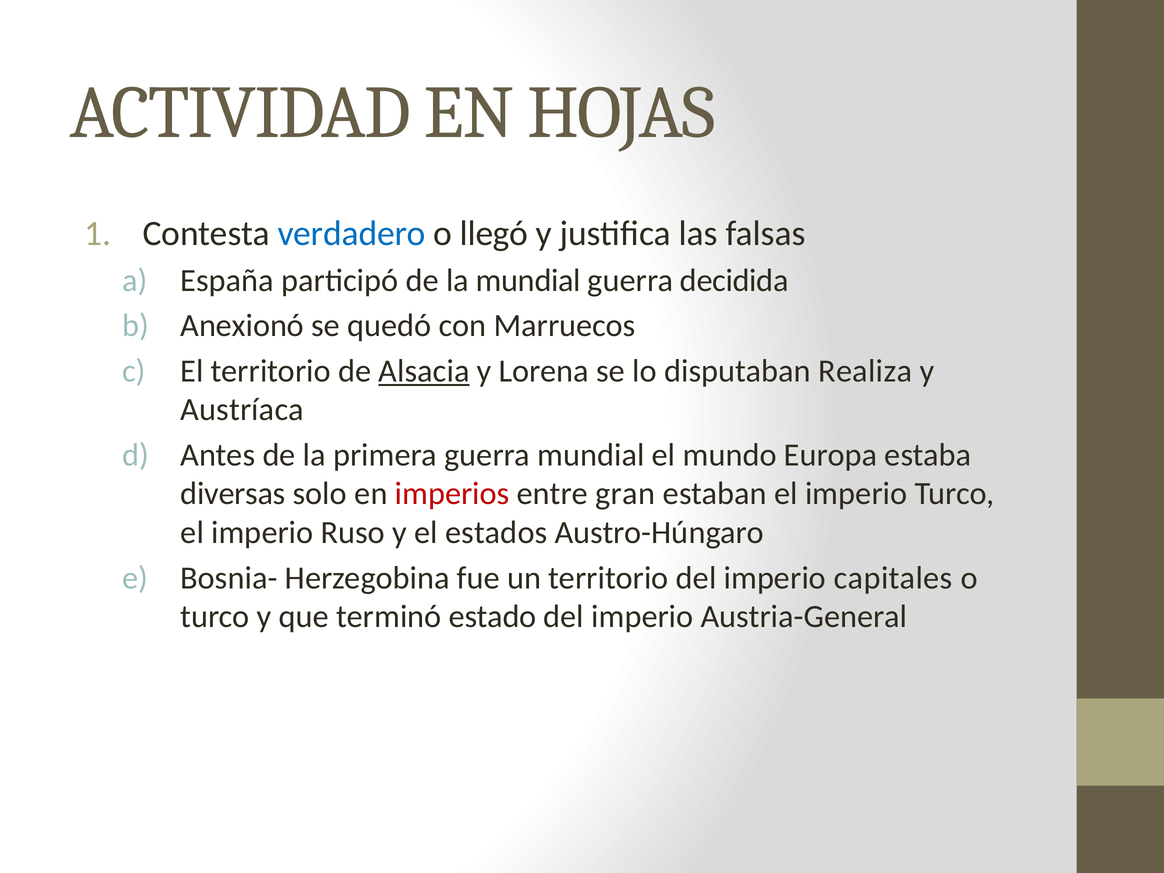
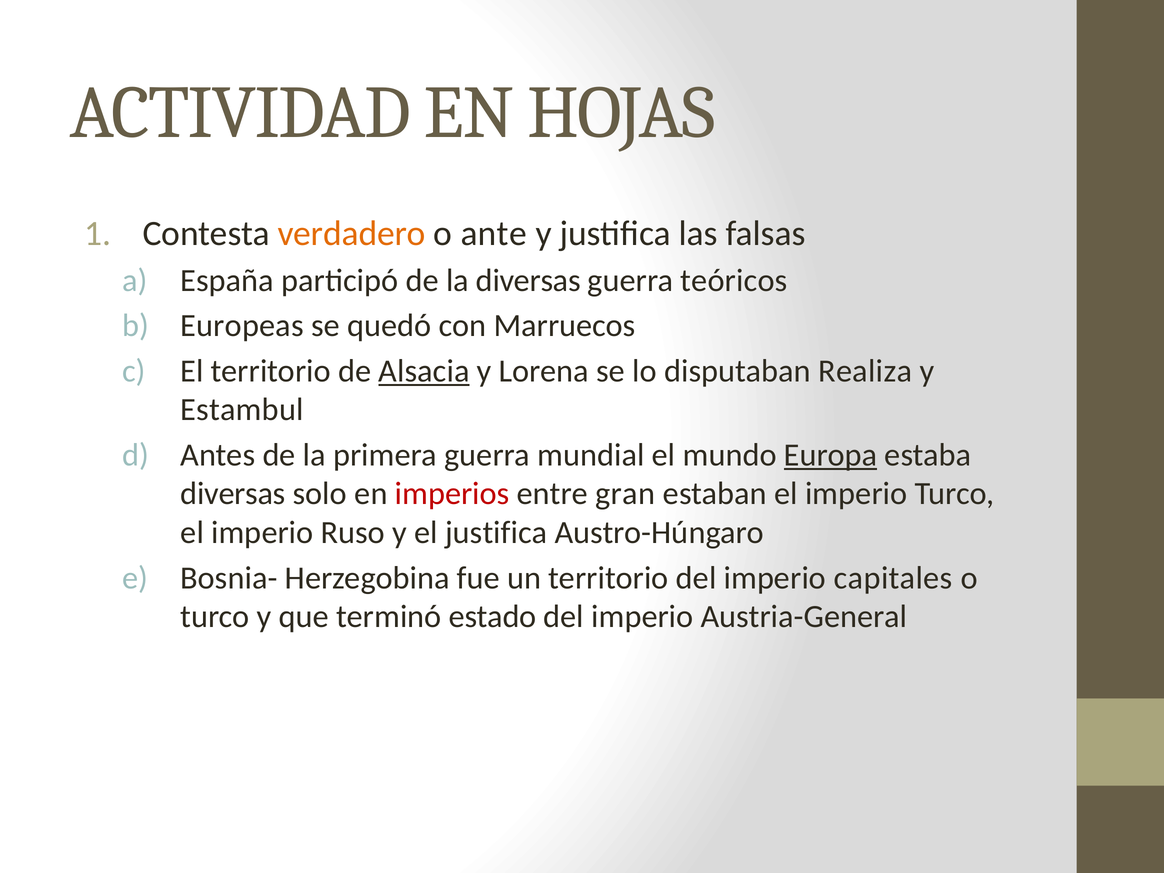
verdadero colour: blue -> orange
llegó: llegó -> ante
la mundial: mundial -> diversas
decidida: decidida -> teóricos
Anexionó: Anexionó -> Europeas
Austríaca: Austríaca -> Estambul
Europa underline: none -> present
el estados: estados -> justifica
